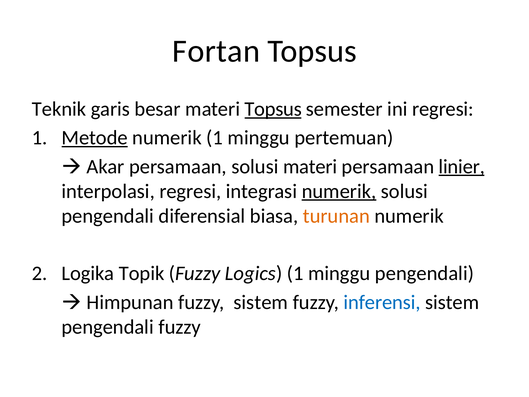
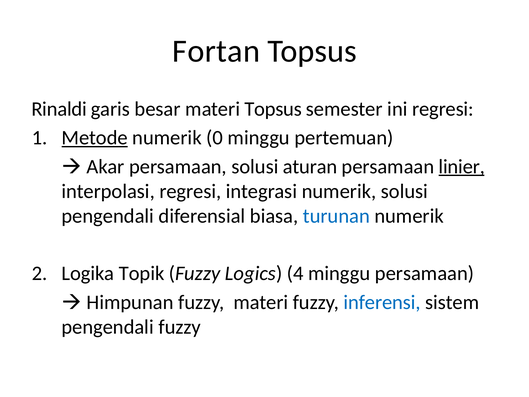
Teknik: Teknik -> Rinaldi
Topsus at (273, 109) underline: present -> none
numerik 1: 1 -> 0
solusi materi: materi -> aturan
numerik at (339, 191) underline: present -> none
turunan colour: orange -> blue
Logics 1: 1 -> 4
minggu pengendali: pengendali -> persamaan
fuzzy sistem: sistem -> materi
